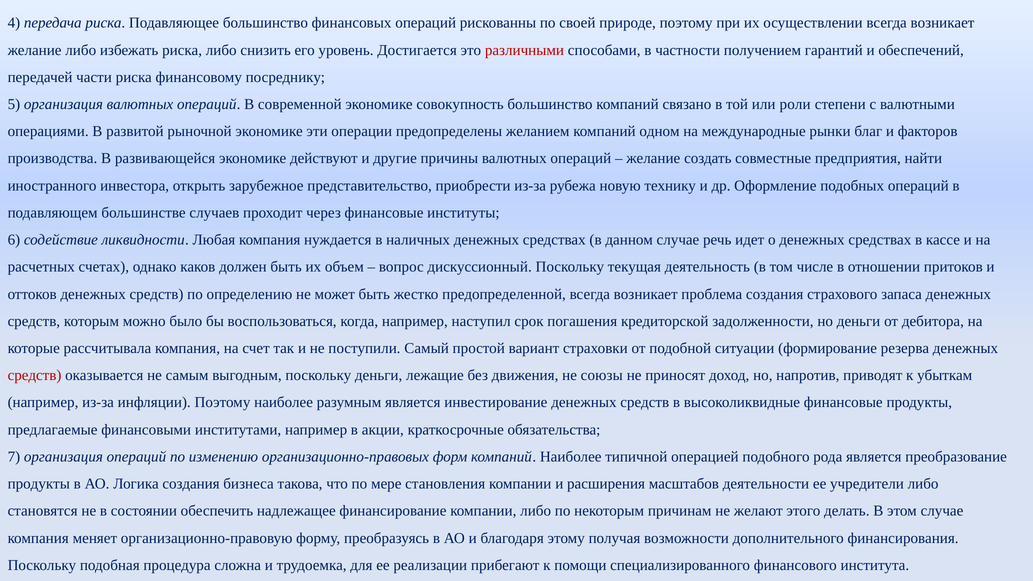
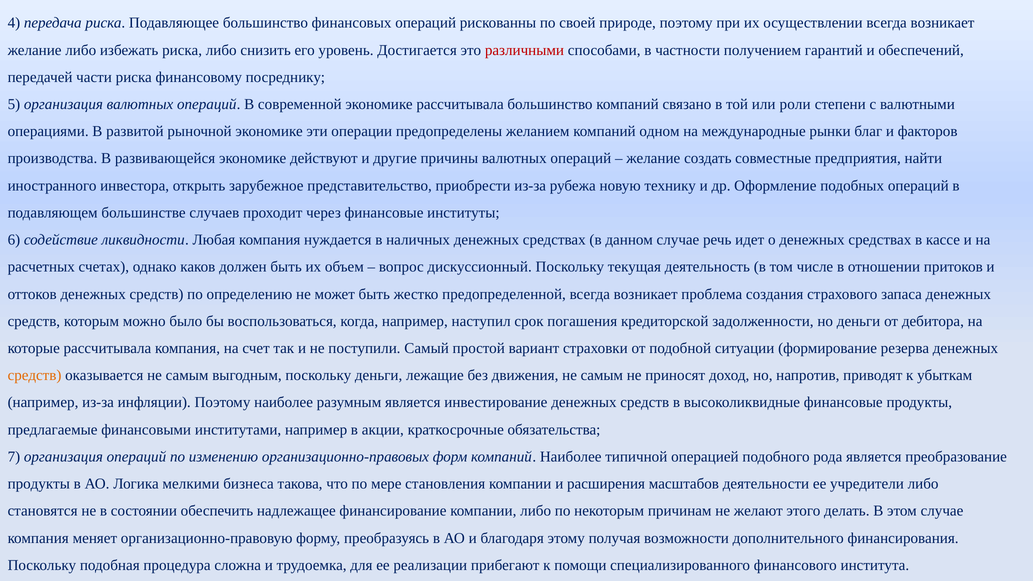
экономике совокупность: совокупность -> рассчитывала
средств at (35, 375) colour: red -> orange
движения не союзы: союзы -> самым
Логика создания: создания -> мелкими
